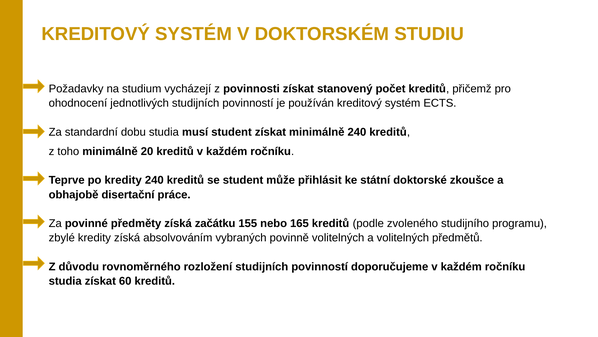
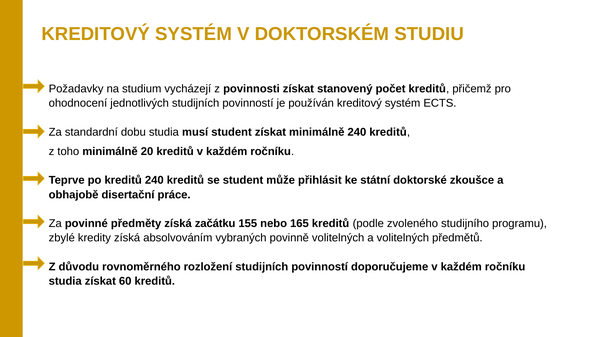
po kredity: kredity -> kreditů
